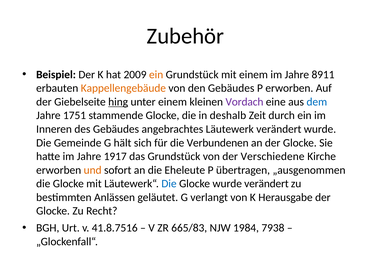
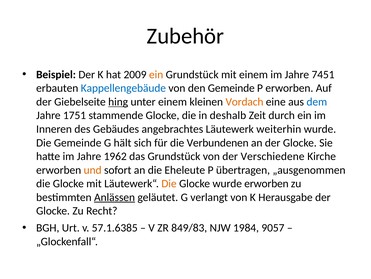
8911: 8911 -> 7451
Kappellengebäude colour: orange -> blue
den Gebäudes: Gebäudes -> Gemeinde
Vordach colour: purple -> orange
Läutewerk verändert: verändert -> weiterhin
1917: 1917 -> 1962
Die at (169, 183) colour: blue -> orange
wurde verändert: verändert -> erworben
Anlässen underline: none -> present
41.8.7516: 41.8.7516 -> 57.1.6385
665/83: 665/83 -> 849/83
7938: 7938 -> 9057
